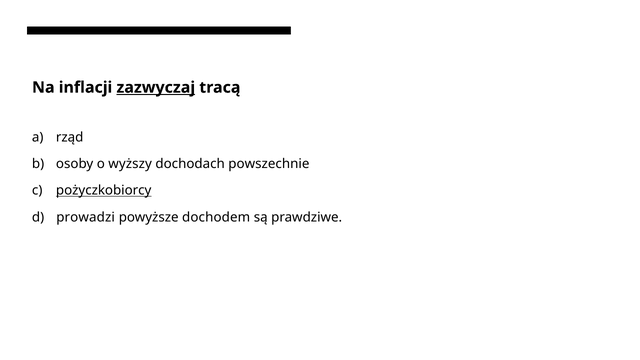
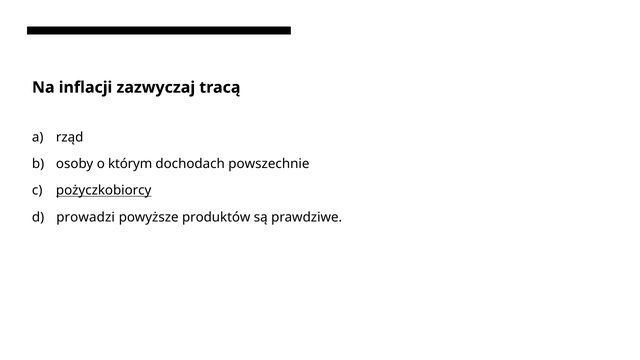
zazwyczaj underline: present -> none
wyższy: wyższy -> którym
dochodem: dochodem -> produktów
